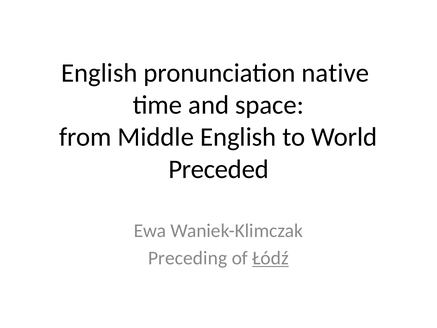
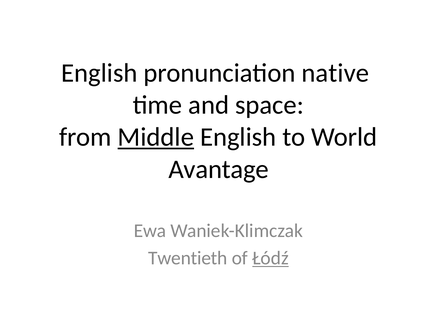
Middle underline: none -> present
Preceded: Preceded -> Avantage
Preceding: Preceding -> Twentieth
